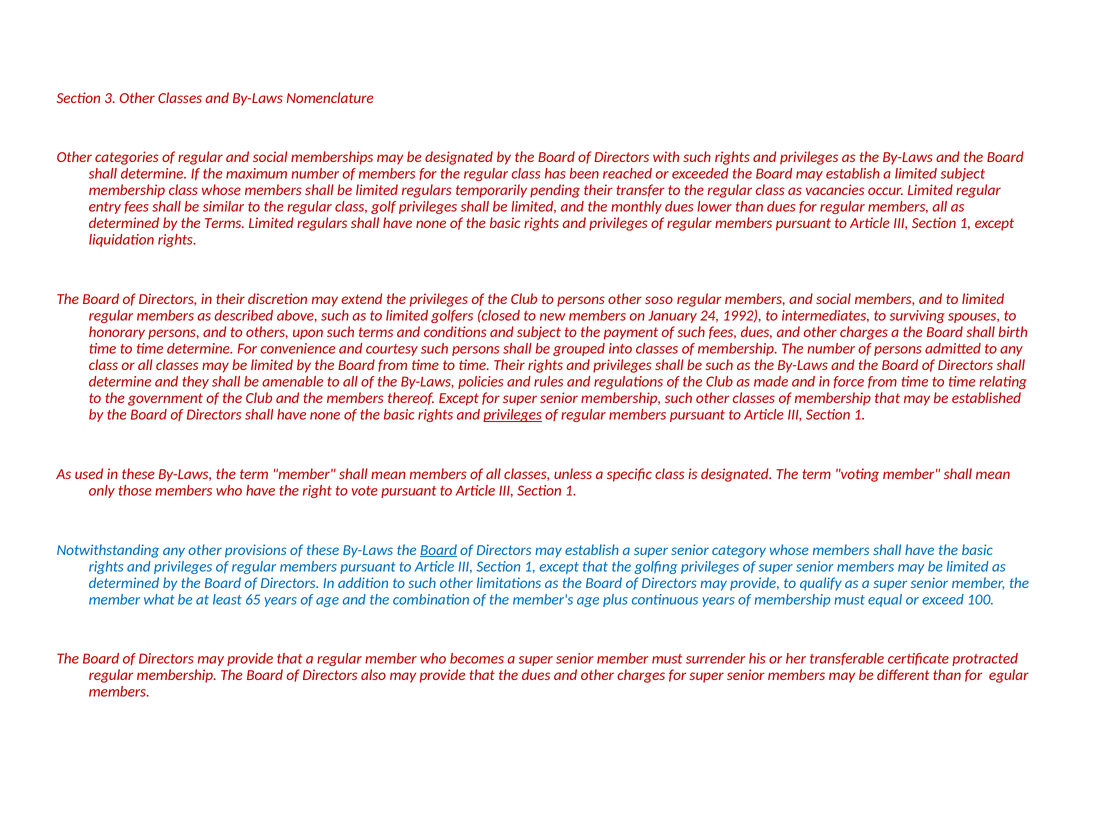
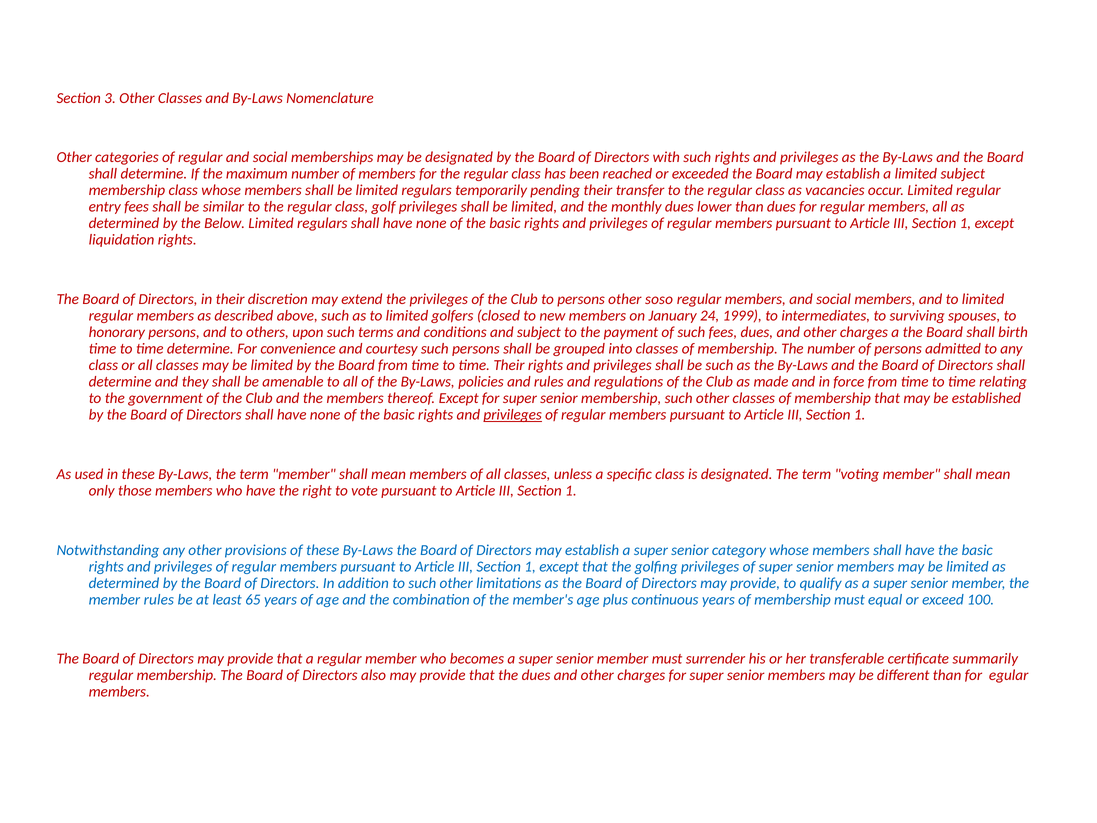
the Terms: Terms -> Below
1992: 1992 -> 1999
Board at (439, 550) underline: present -> none
member what: what -> rules
protracted: protracted -> summarily
